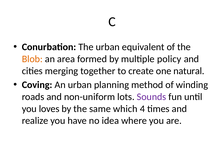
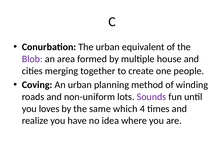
Blob colour: orange -> purple
policy: policy -> house
natural: natural -> people
